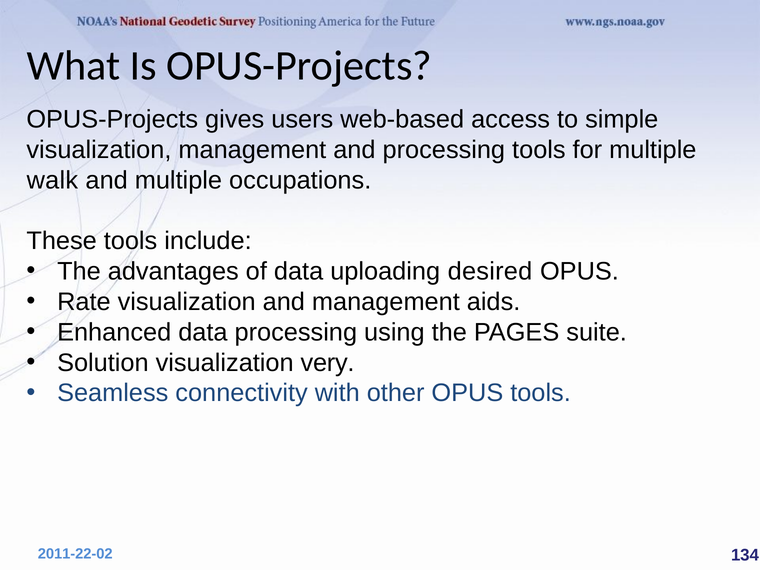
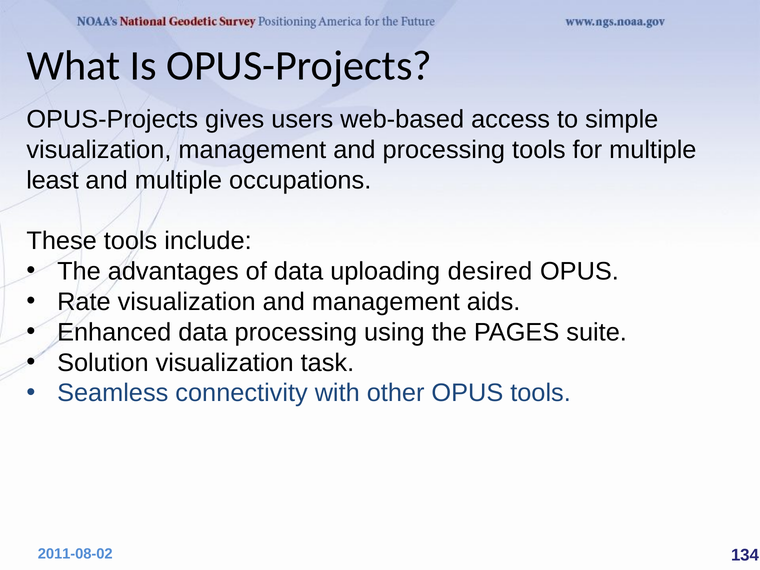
walk: walk -> least
very: very -> task
2011-22-02: 2011-22-02 -> 2011-08-02
